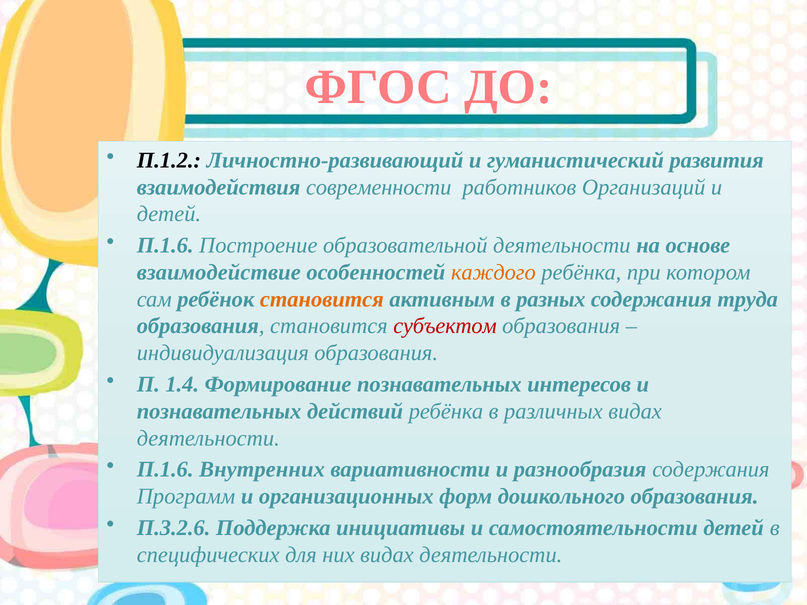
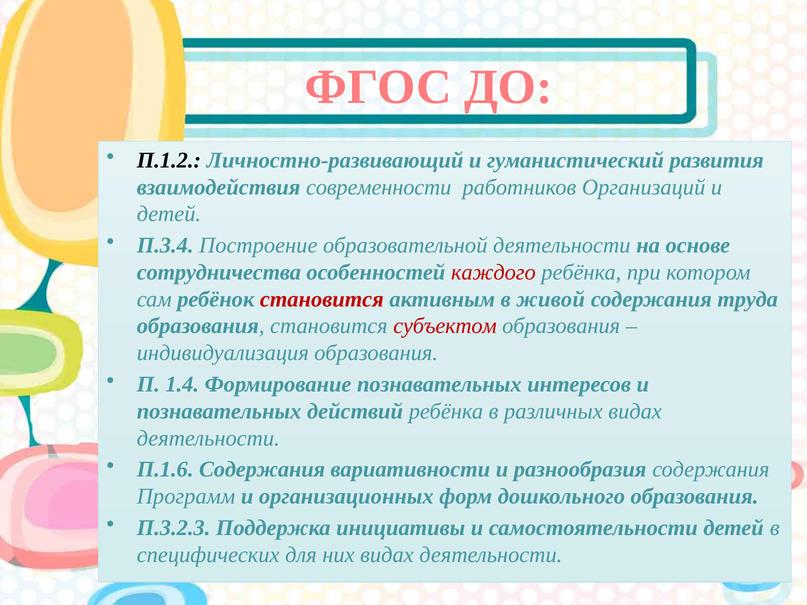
П.1.6 at (165, 246): П.1.6 -> П.3.4
взаимодействие: взаимодействие -> сотрудничества
каждого colour: orange -> red
становится at (322, 299) colour: orange -> red
разных: разных -> живой
П.1.6 Внутренних: Внутренних -> Содержания
П.3.2.6: П.3.2.6 -> П.3.2.3
